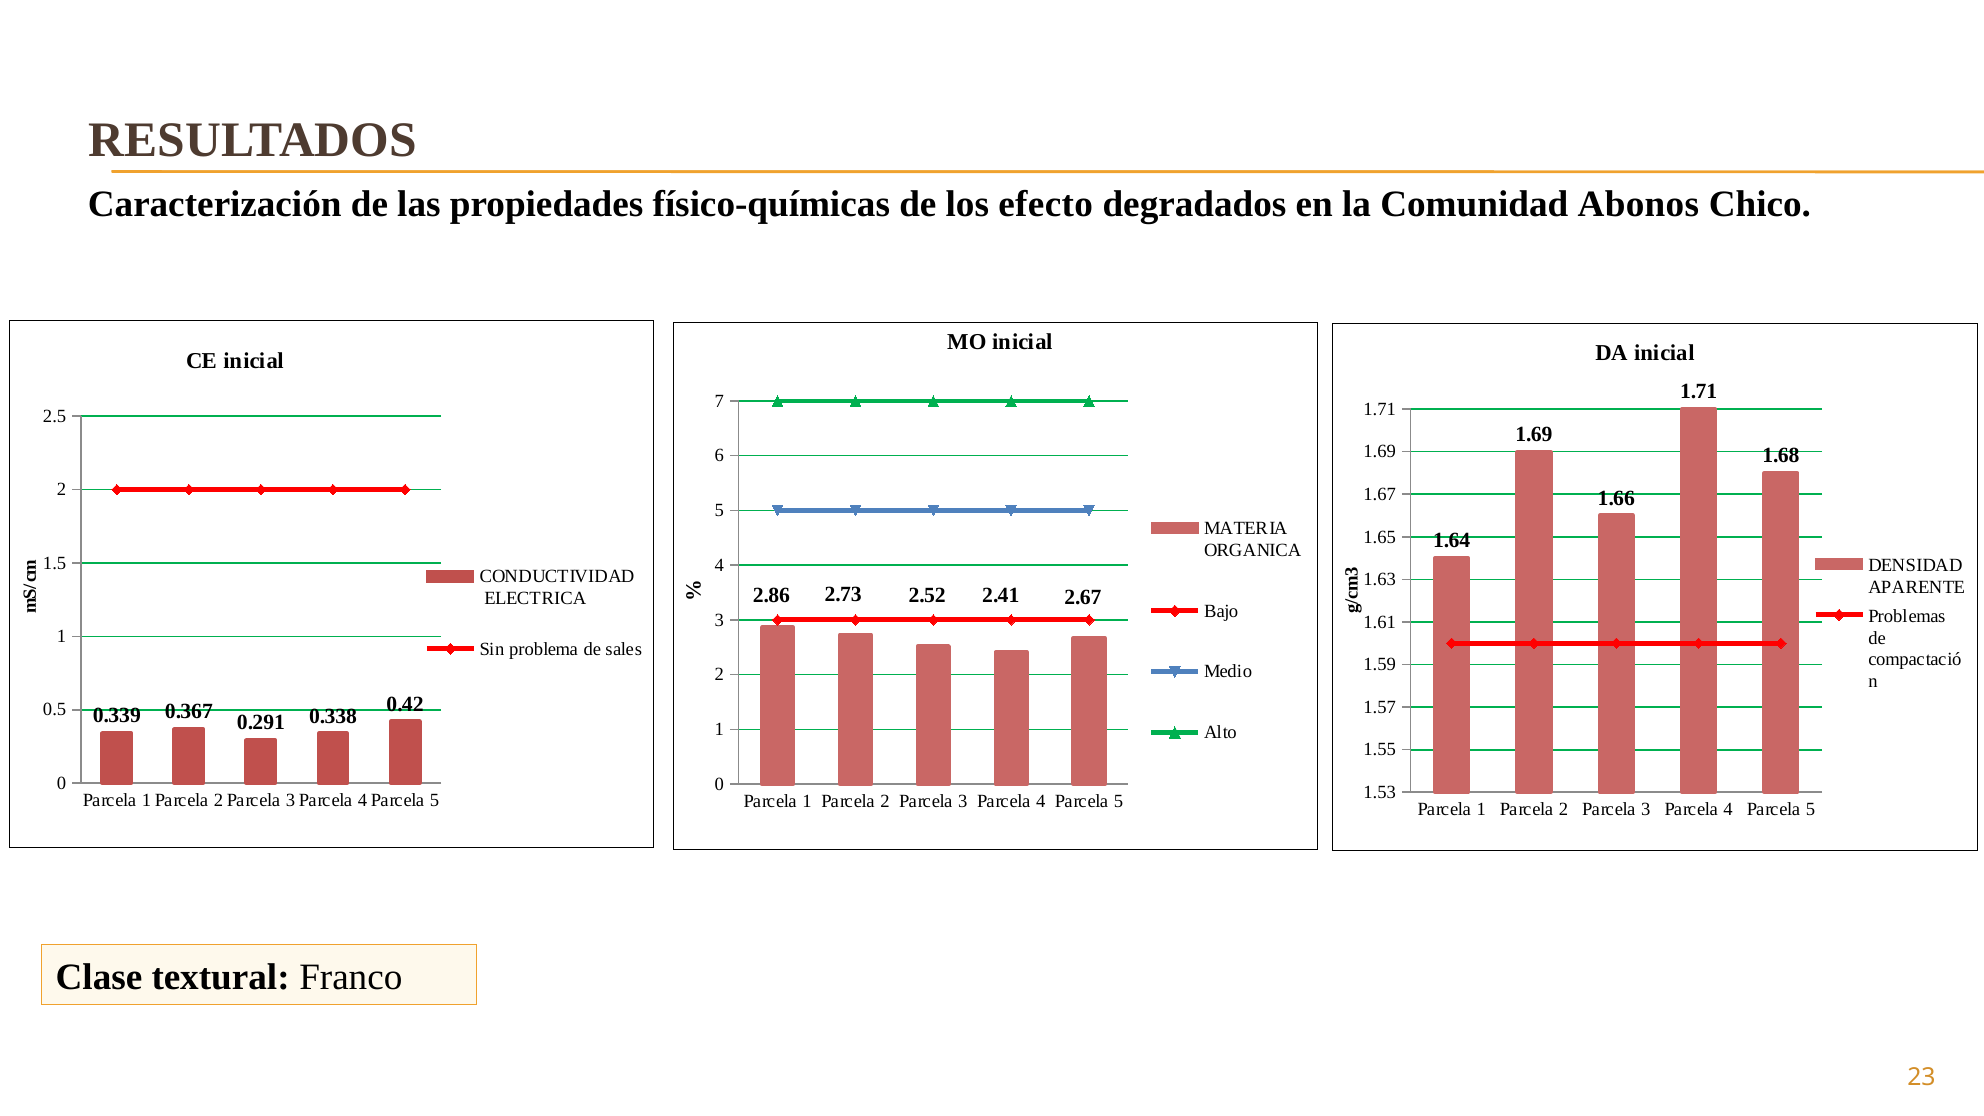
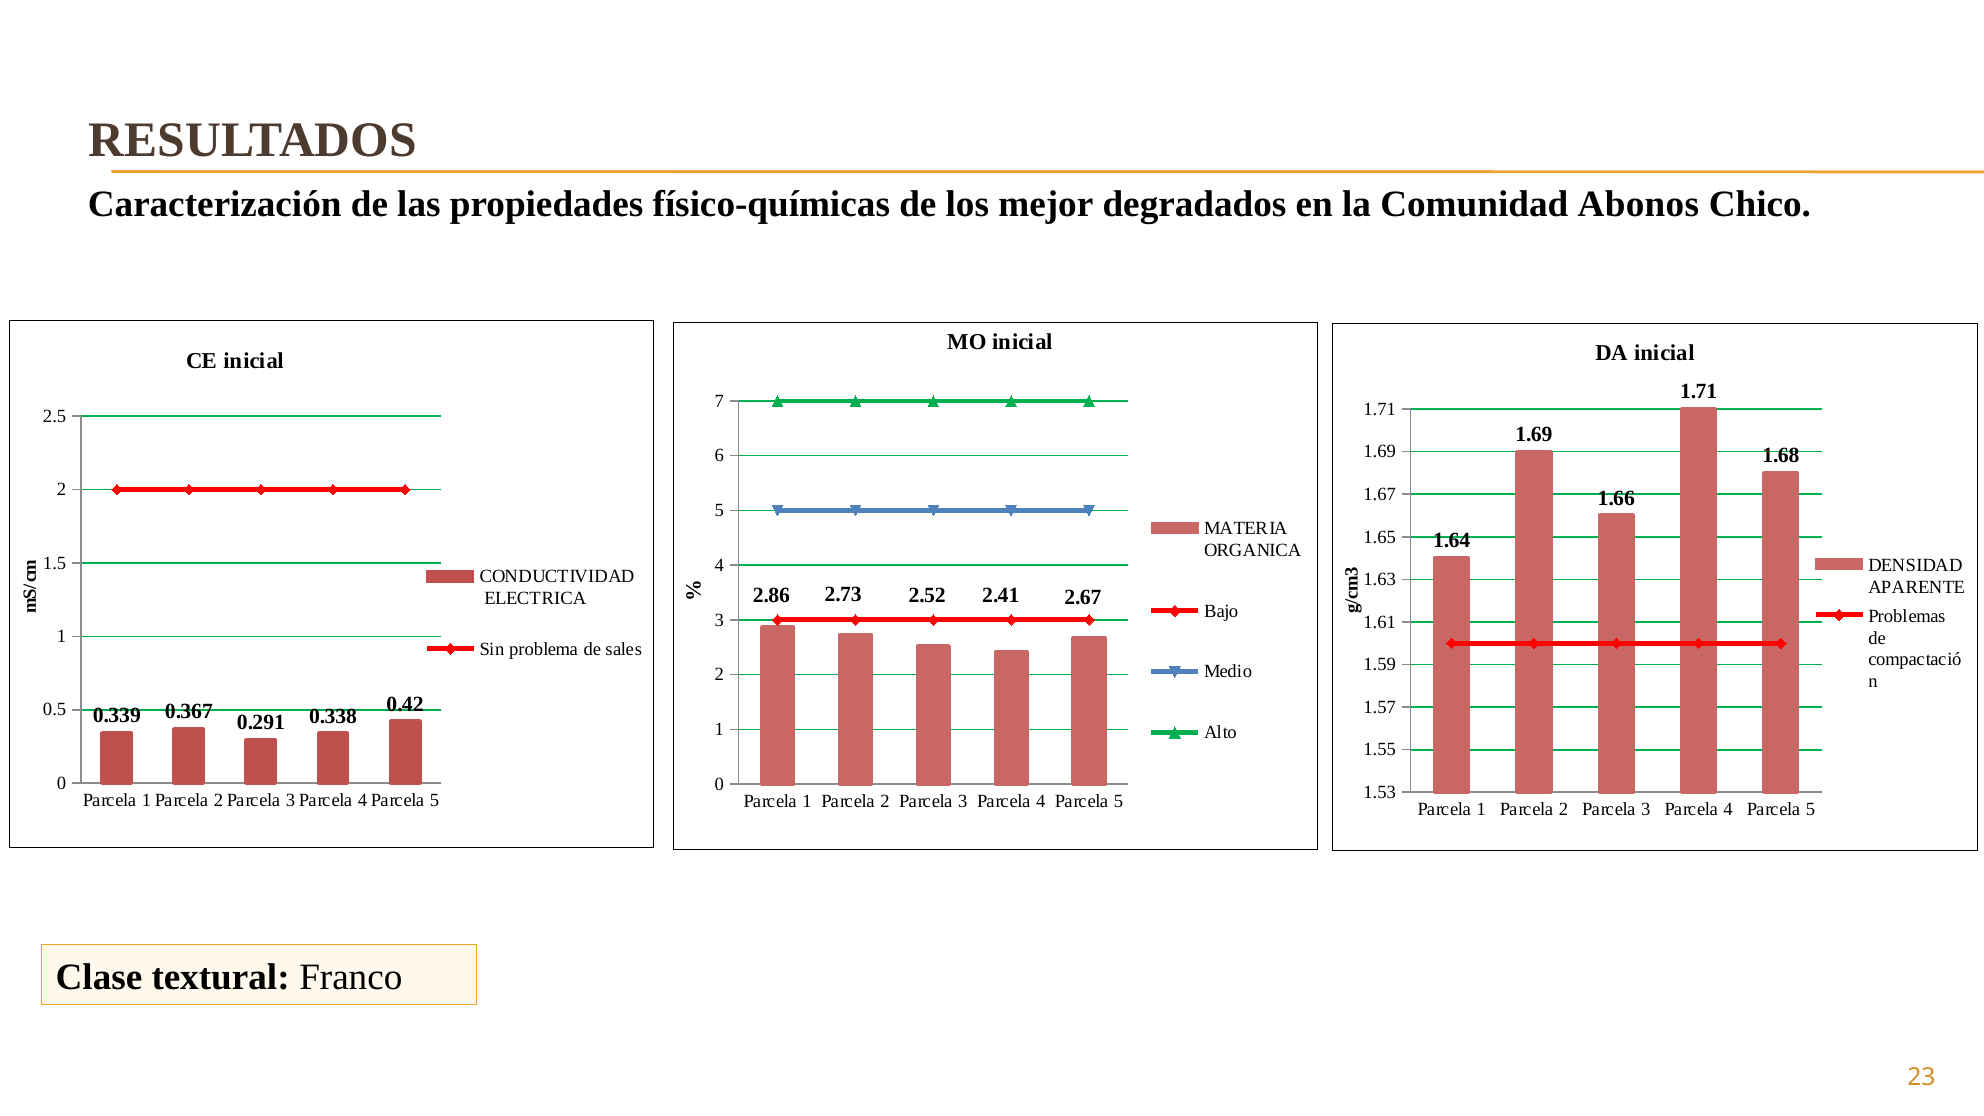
efecto: efecto -> mejor
